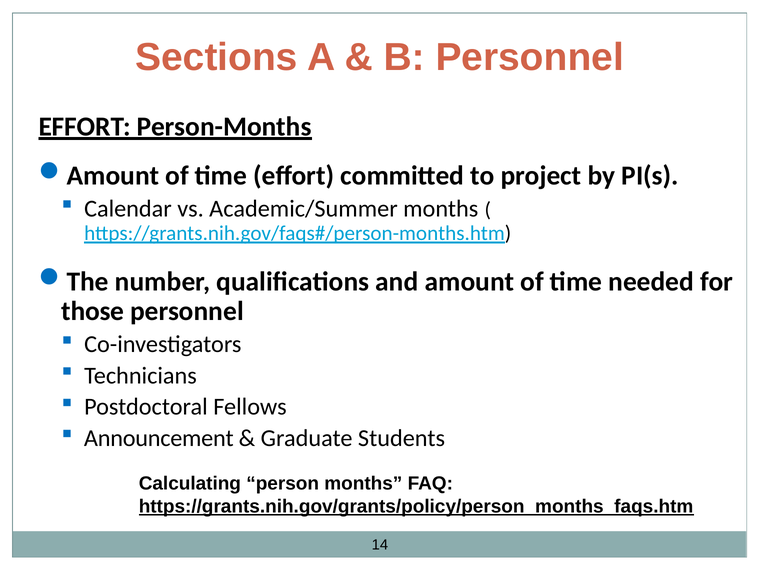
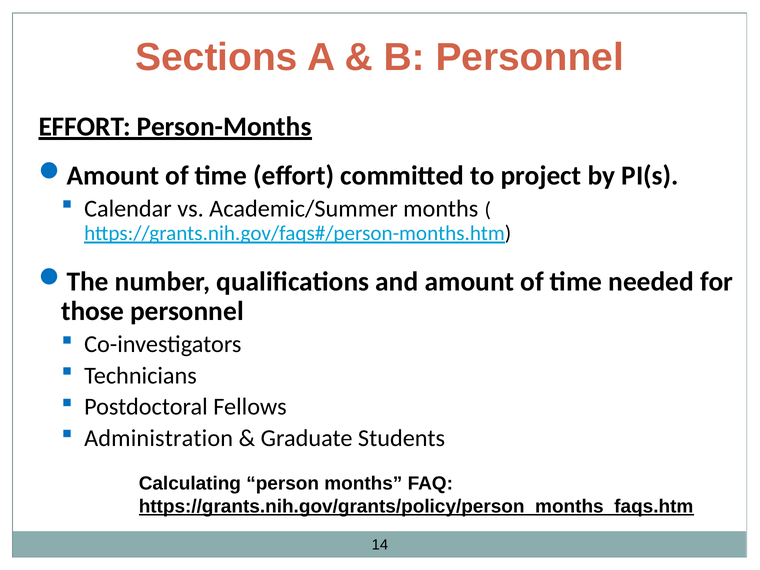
Announcement: Announcement -> Administration
